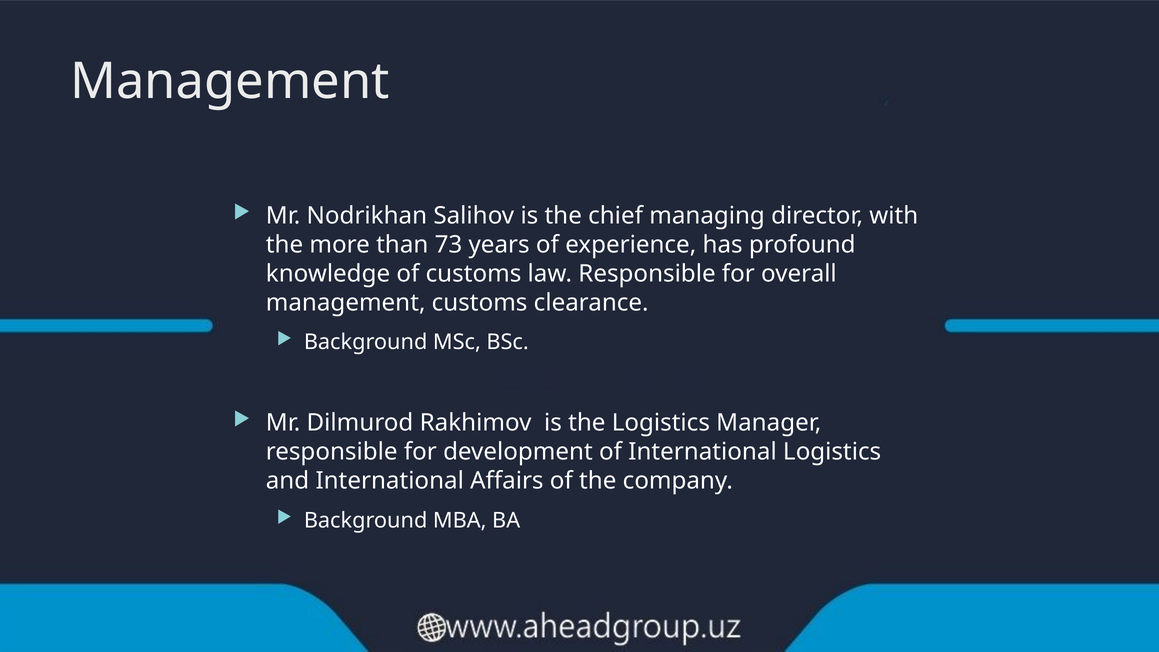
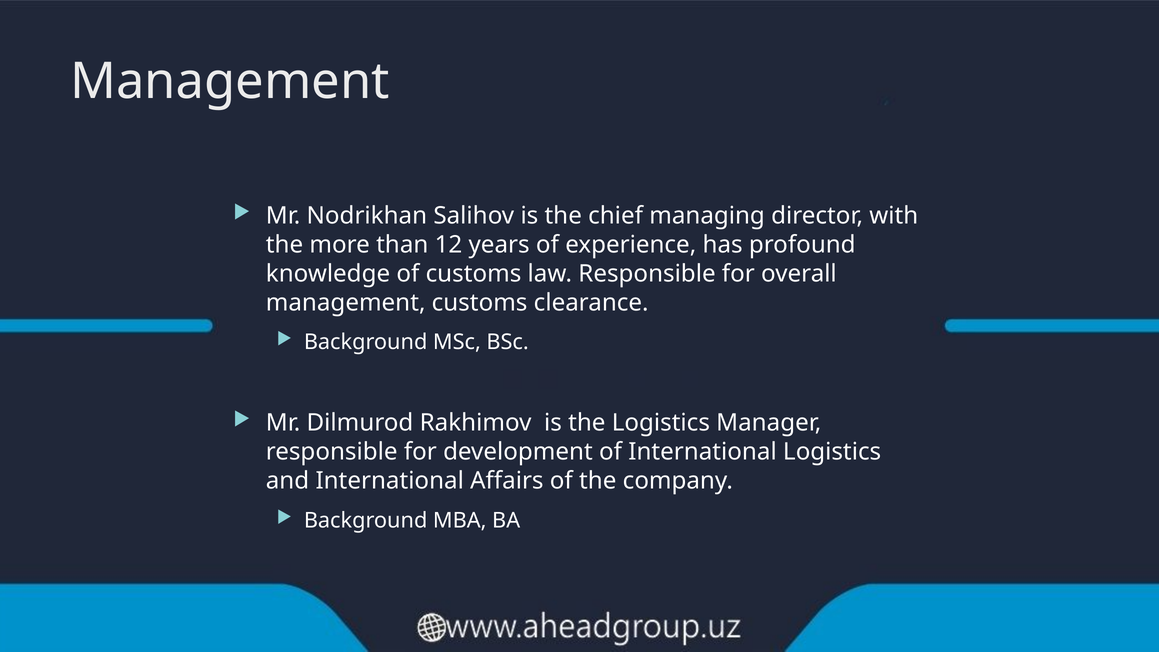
73: 73 -> 12
